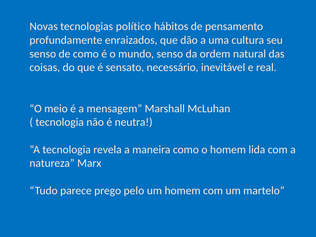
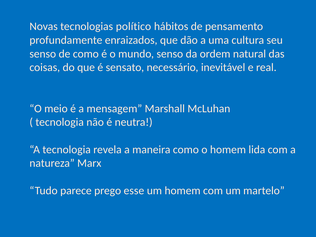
pelo: pelo -> esse
